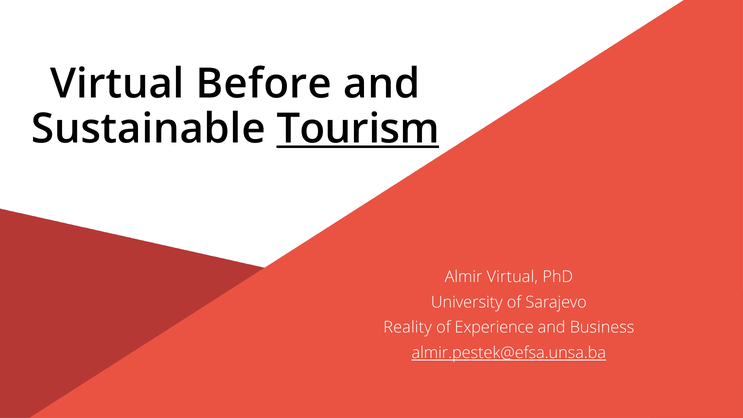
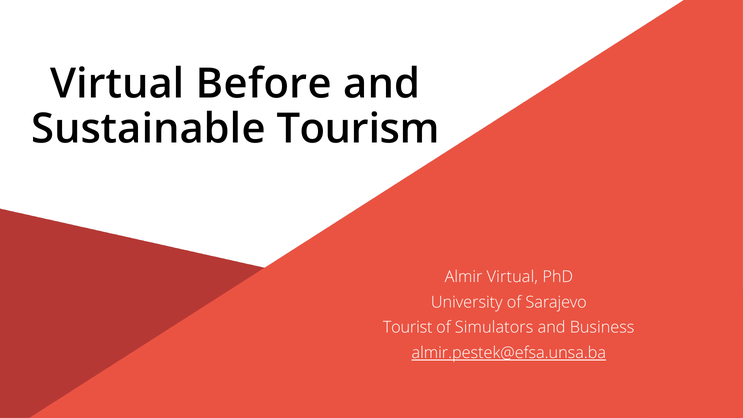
Tourism underline: present -> none
Reality: Reality -> Tourist
Experience: Experience -> Simulators
